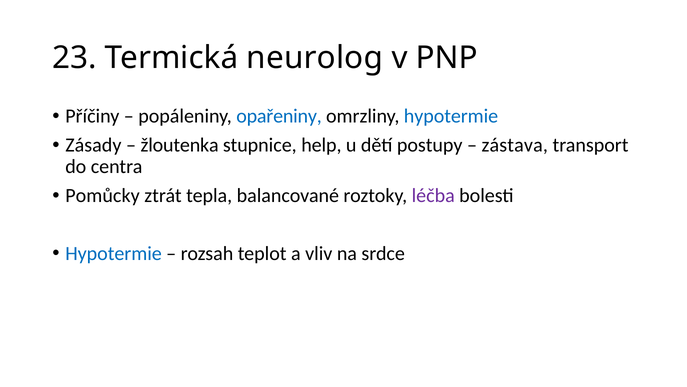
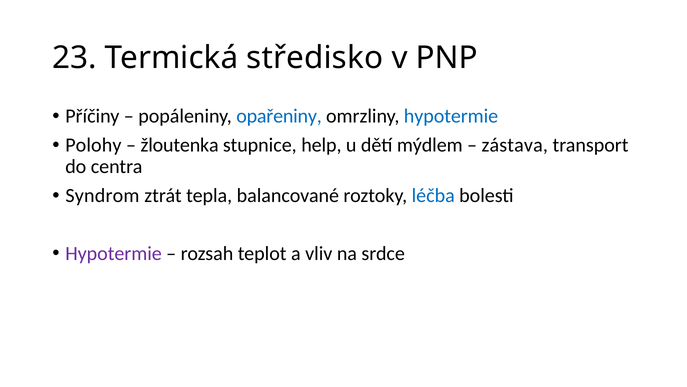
neurolog: neurolog -> středisko
Zásady: Zásady -> Polohy
postupy: postupy -> mýdlem
Pomůcky: Pomůcky -> Syndrom
léčba colour: purple -> blue
Hypotermie at (114, 253) colour: blue -> purple
